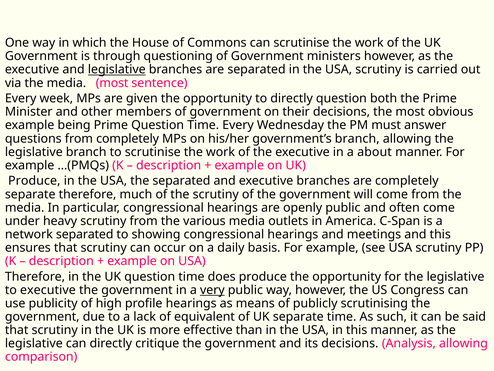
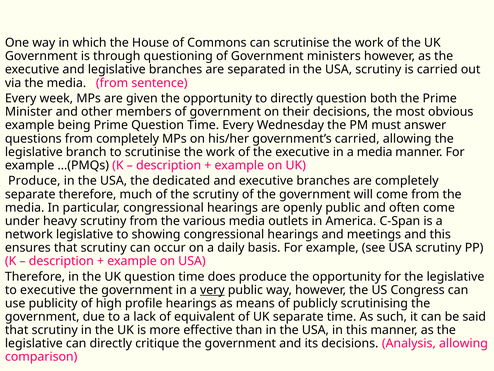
legislative at (117, 69) underline: present -> none
media most: most -> from
government’s branch: branch -> carried
a about: about -> media
the separated: separated -> dedicated
network separated: separated -> legislative
